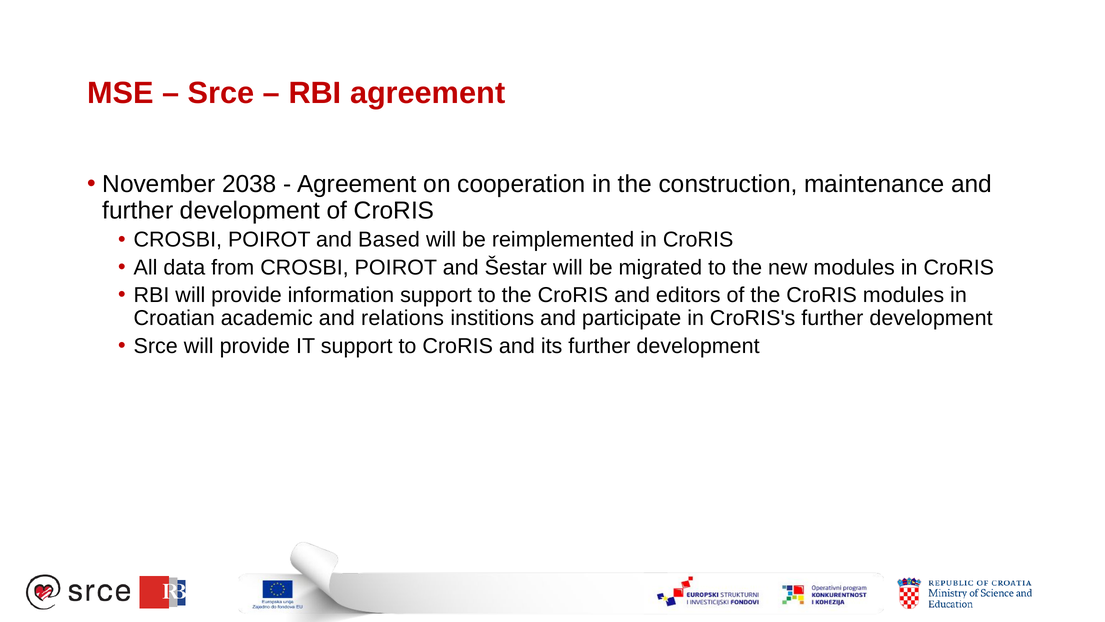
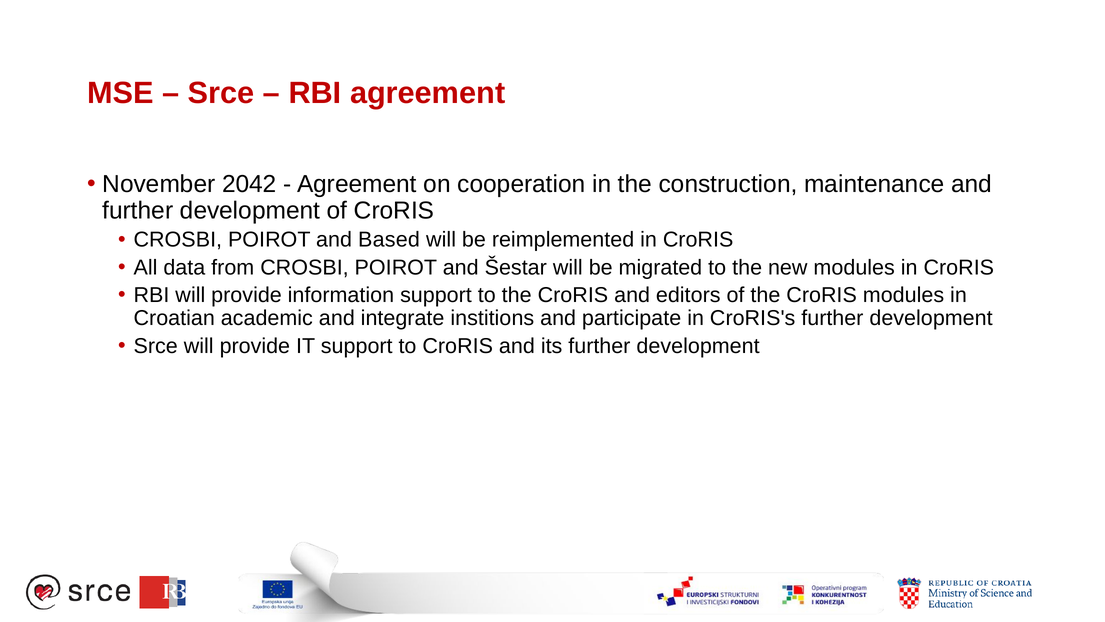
2038: 2038 -> 2042
relations: relations -> integrate
